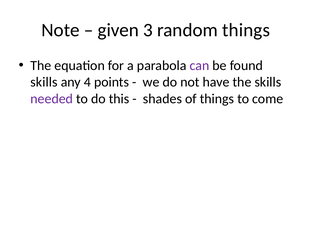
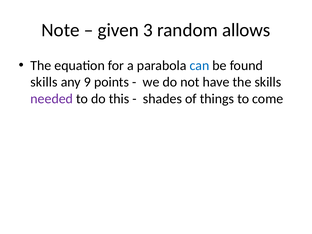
random things: things -> allows
can colour: purple -> blue
4: 4 -> 9
